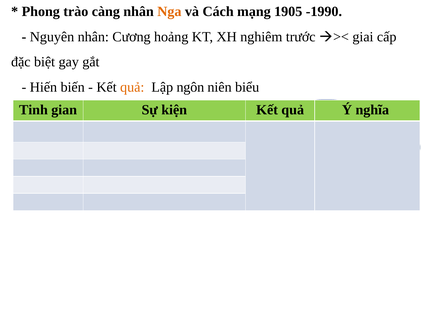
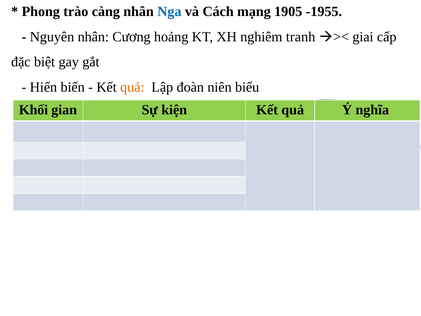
Nga at (169, 11) colour: orange -> blue
-1990: -1990 -> -1955
trước: trước -> tranh
ngôn: ngôn -> đoàn
Tinh: Tinh -> Khối
